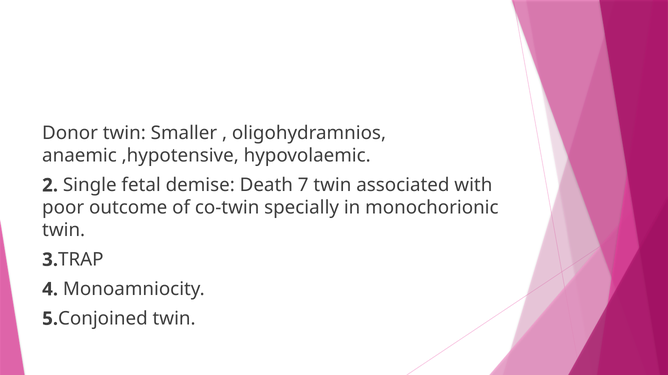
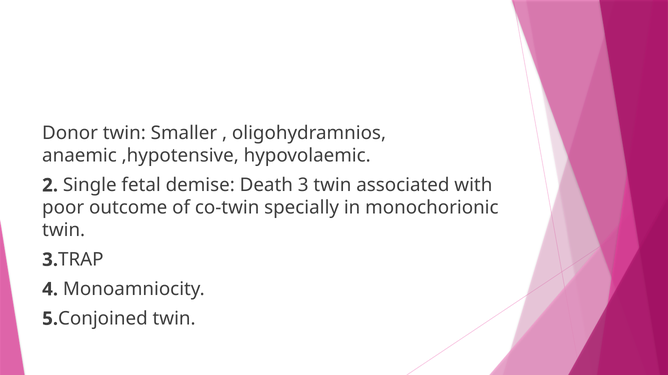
Death 7: 7 -> 3
